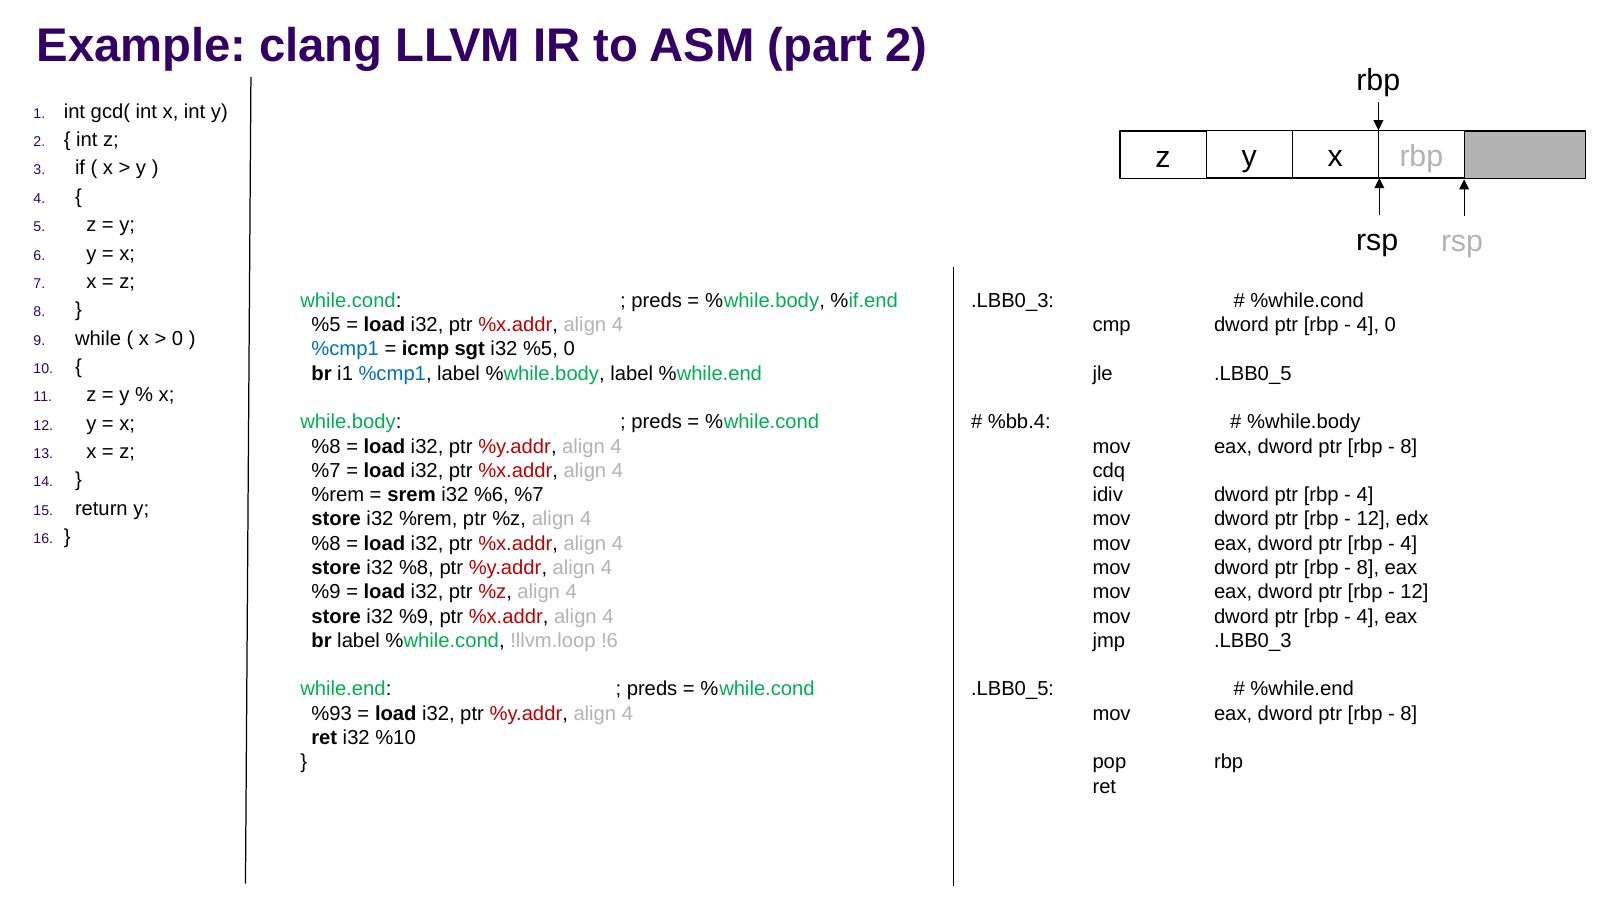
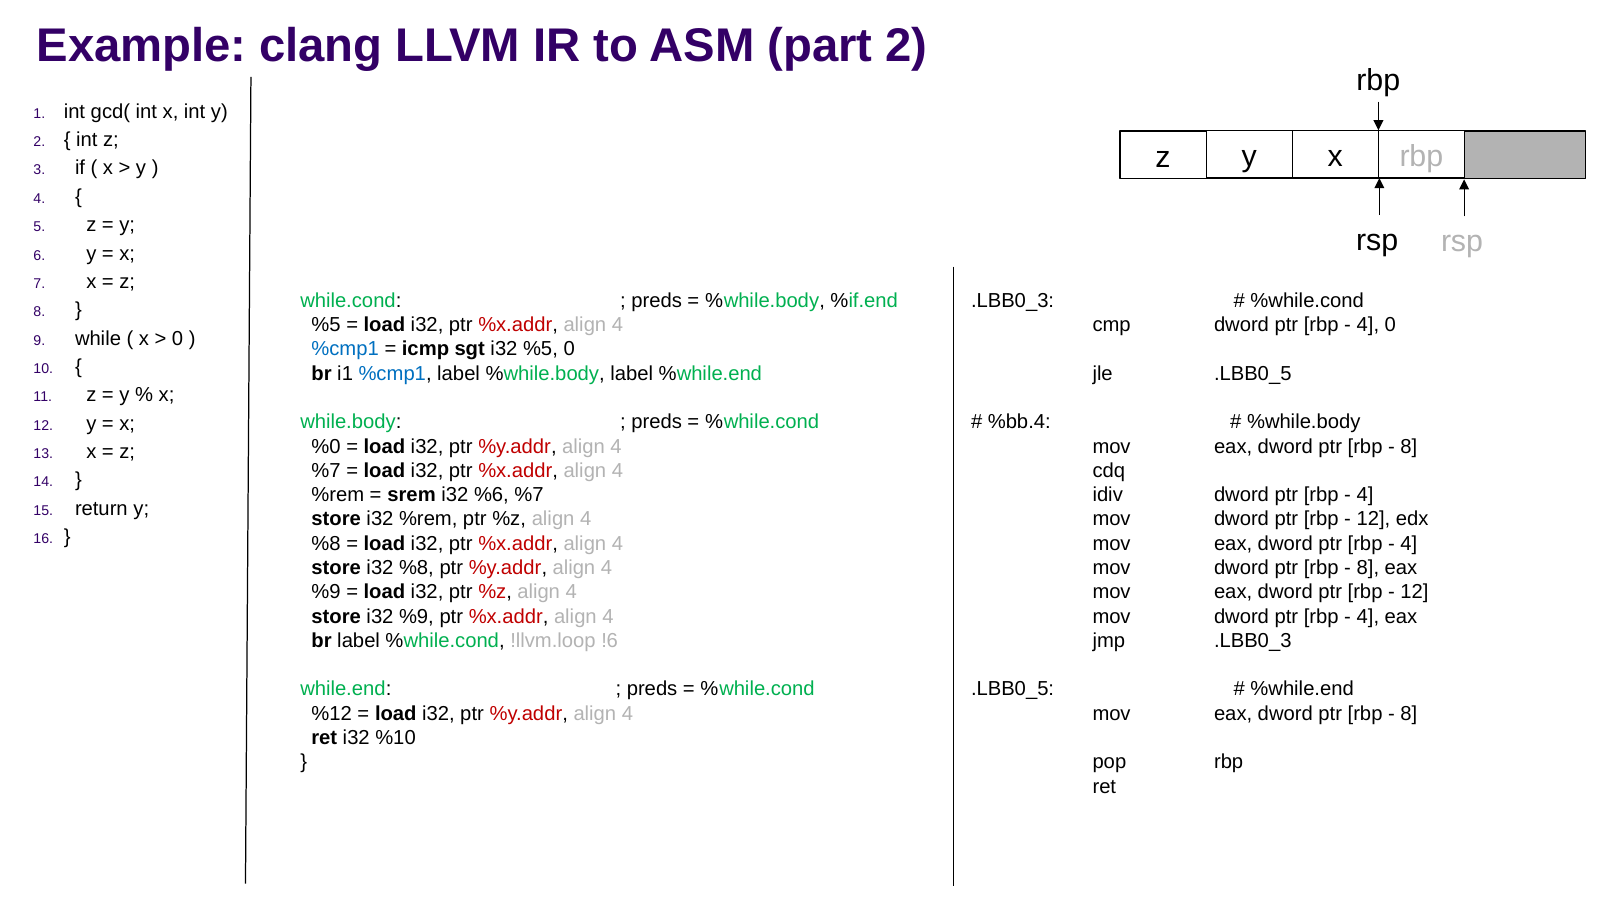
%8 at (326, 446): %8 -> %0
%93: %93 -> %12
